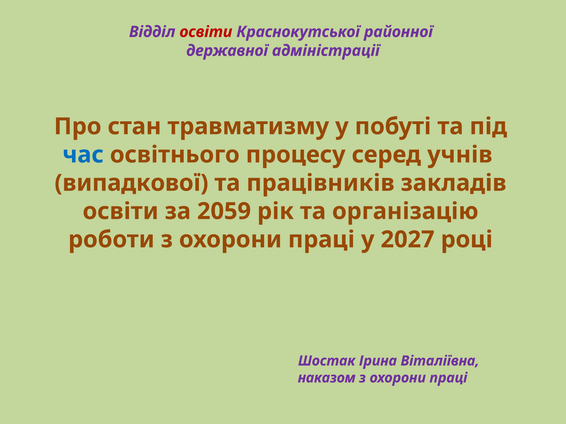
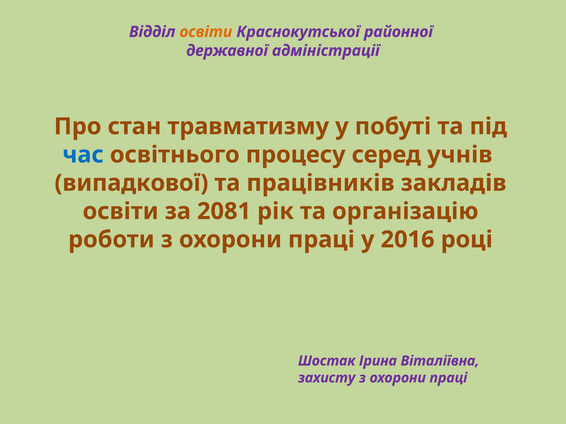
освіти at (206, 32) colour: red -> orange
2059: 2059 -> 2081
2027: 2027 -> 2016
наказом: наказом -> захисту
